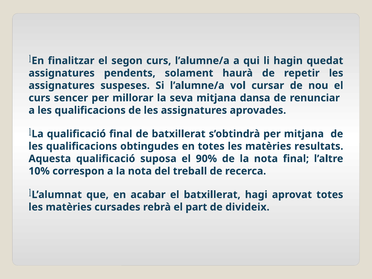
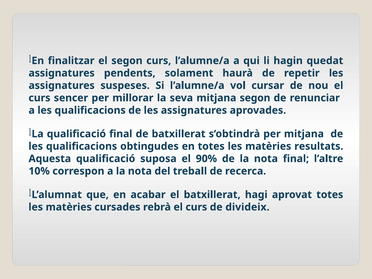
mitjana dansa: dansa -> segon
rebrà el part: part -> curs
